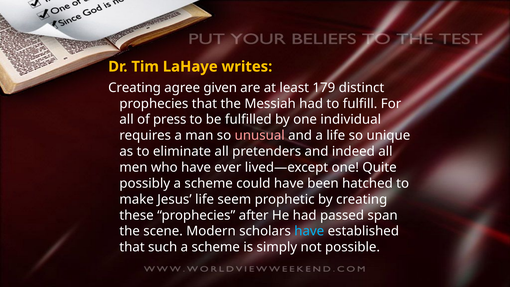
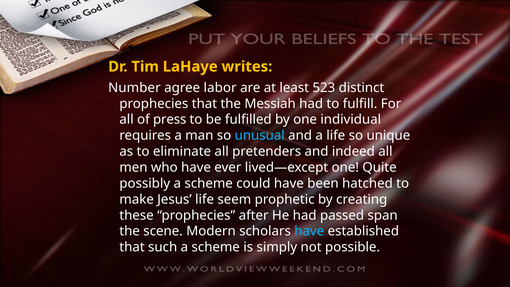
Creating at (135, 88): Creating -> Number
given: given -> labor
179: 179 -> 523
unusual colour: pink -> light blue
